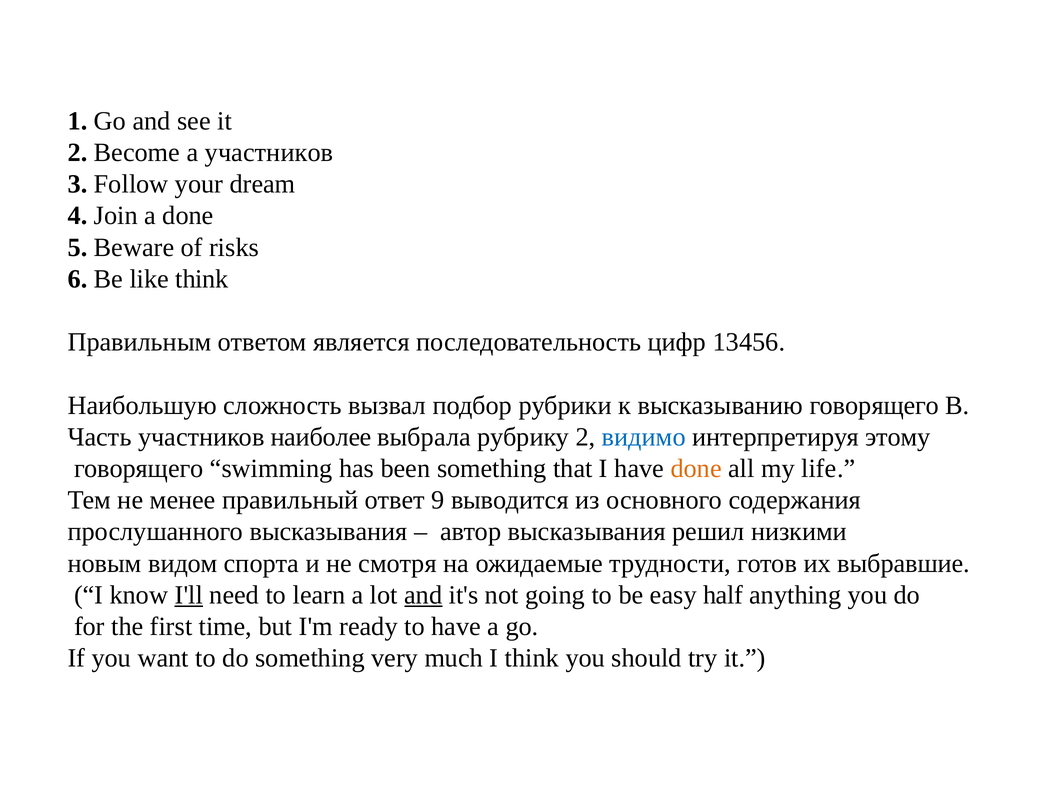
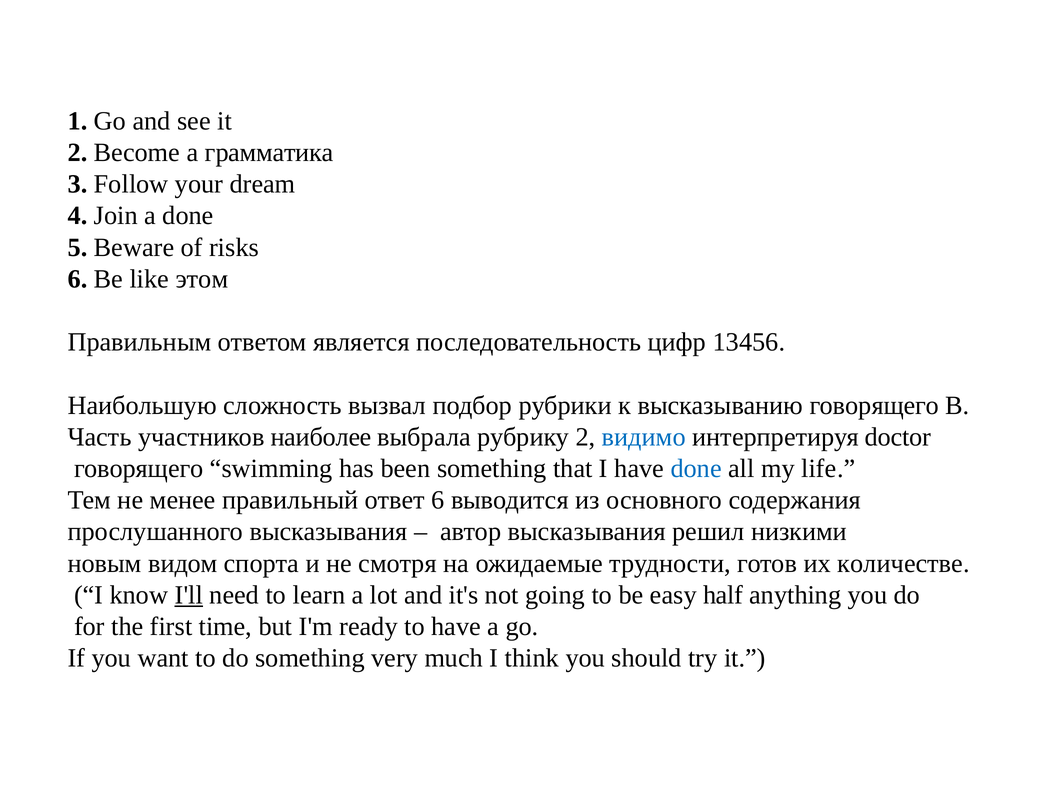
a участников: участников -> грамматика
like think: think -> этом
этому: этому -> doctor
done at (696, 468) colour: orange -> blue
ответ 9: 9 -> 6
выбравшие: выбравшие -> количестве
and at (423, 595) underline: present -> none
